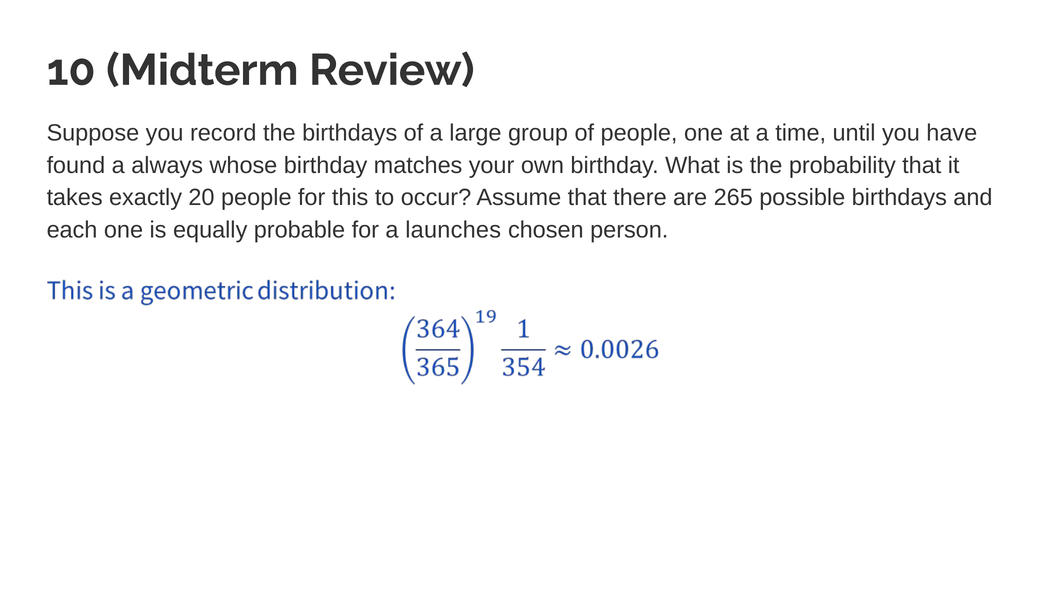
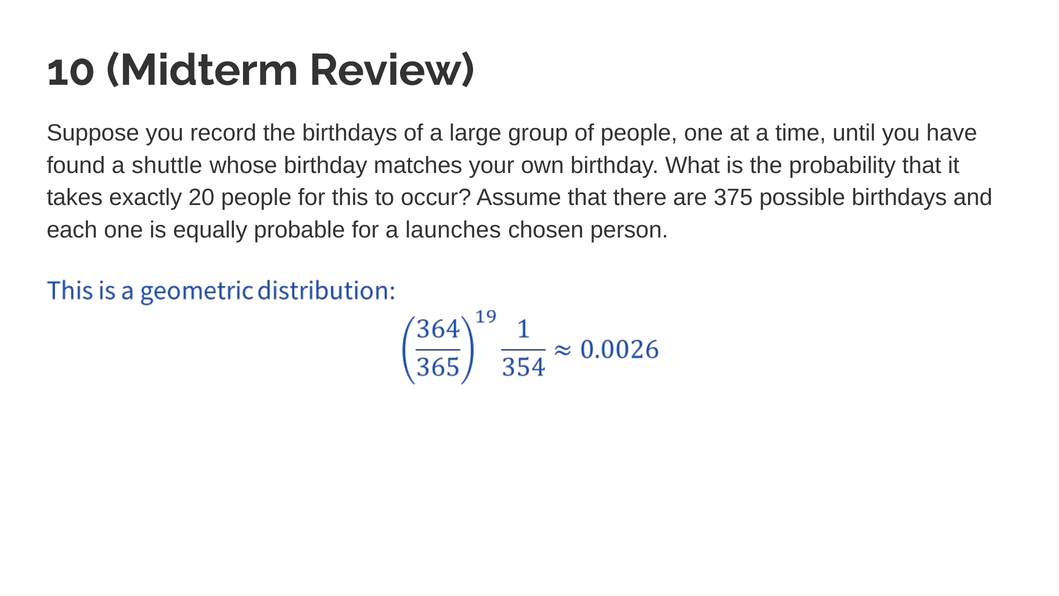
always: always -> shuttle
265: 265 -> 375
